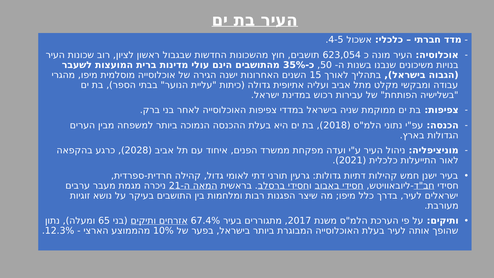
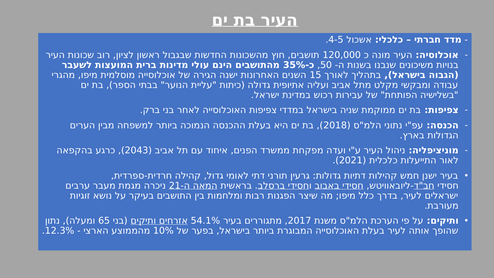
623,054: 623,054 -> 120,000
2028: 2028 -> 2043
67.4%: 67.4% -> 54.1%
